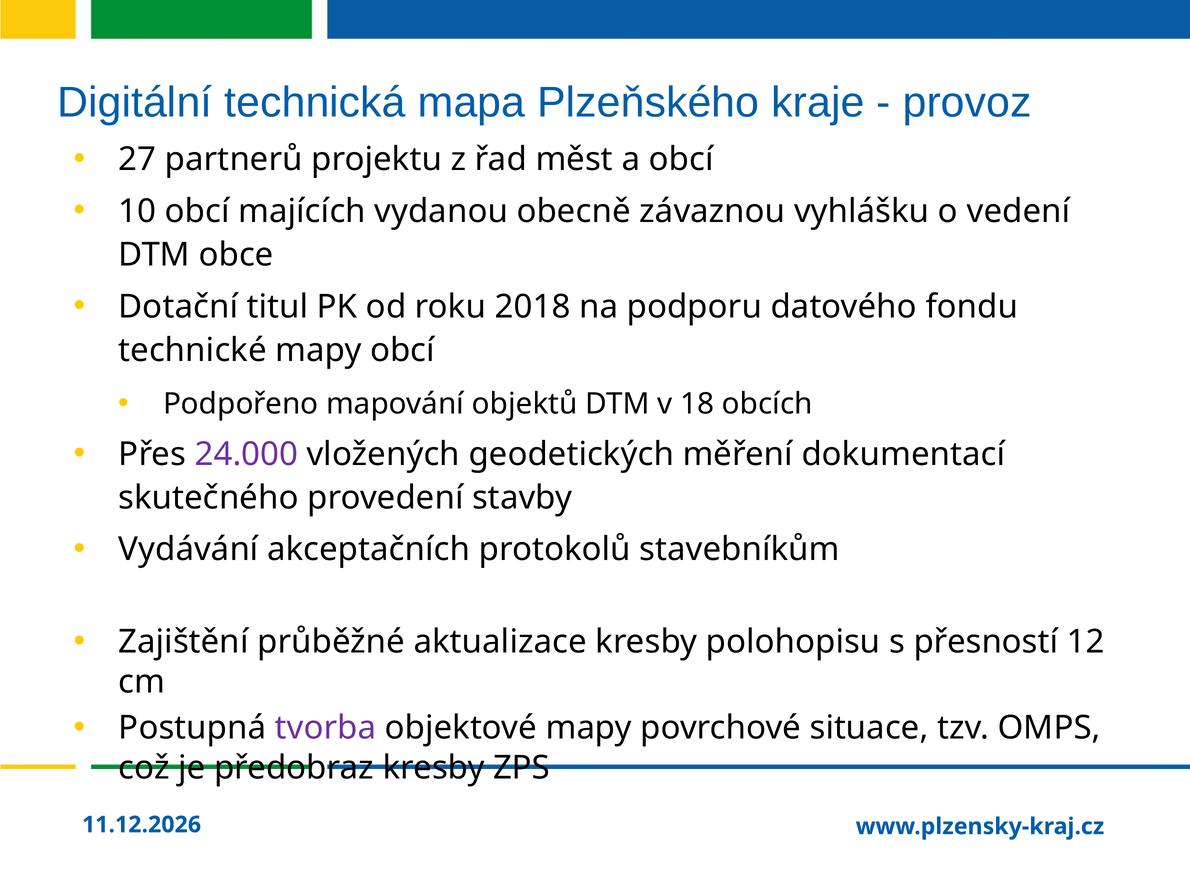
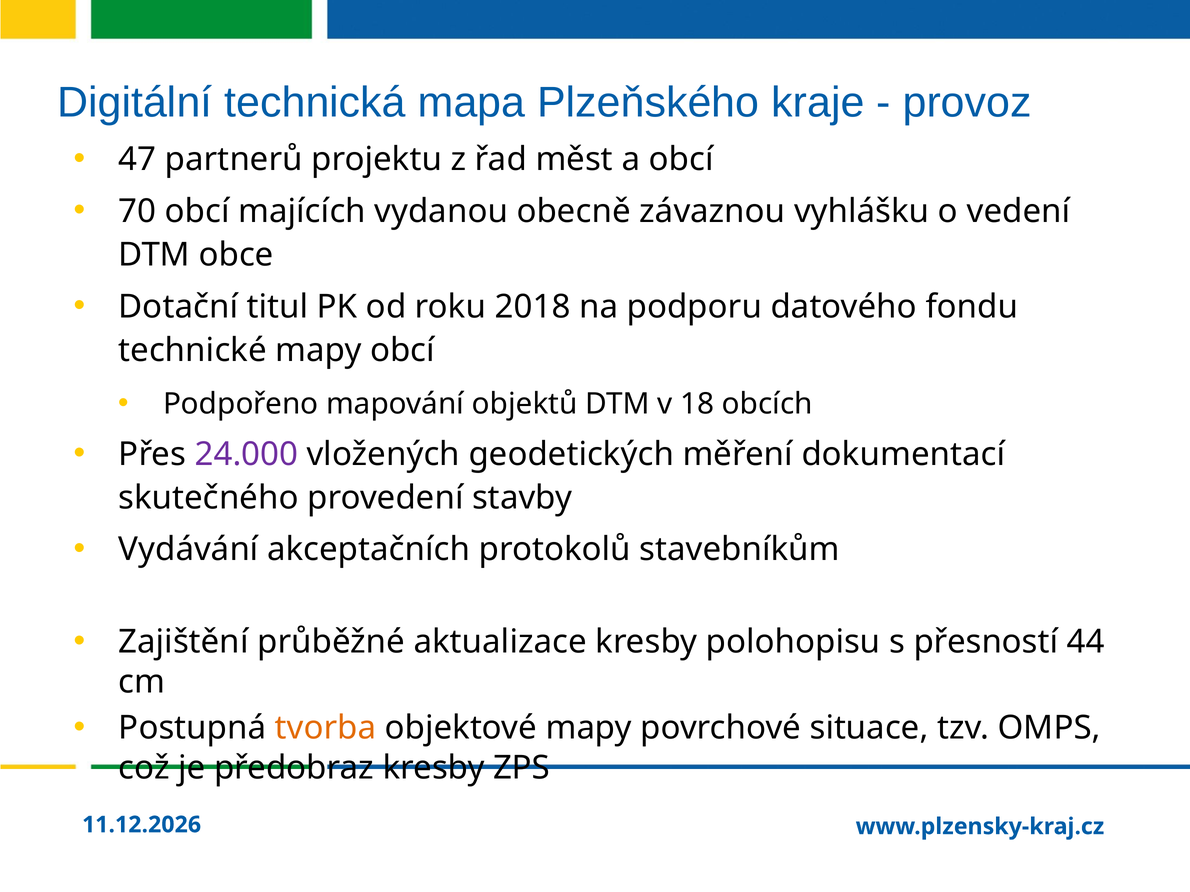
27: 27 -> 47
10: 10 -> 70
12: 12 -> 44
tvorba colour: purple -> orange
